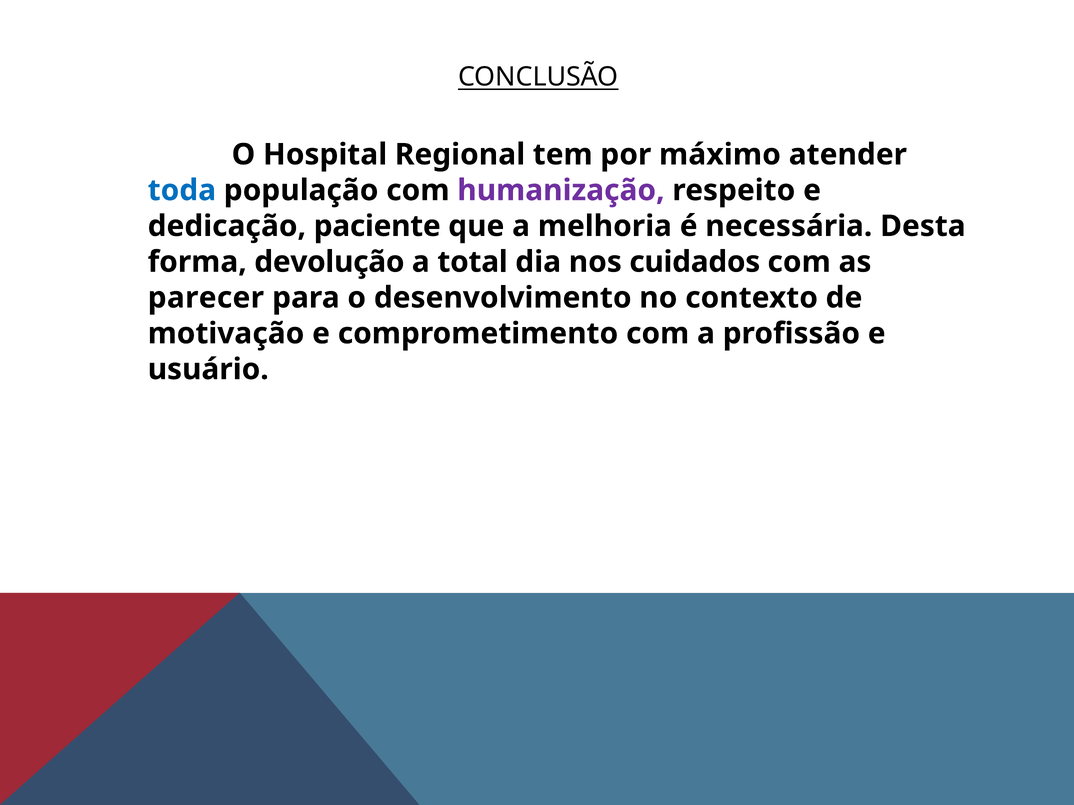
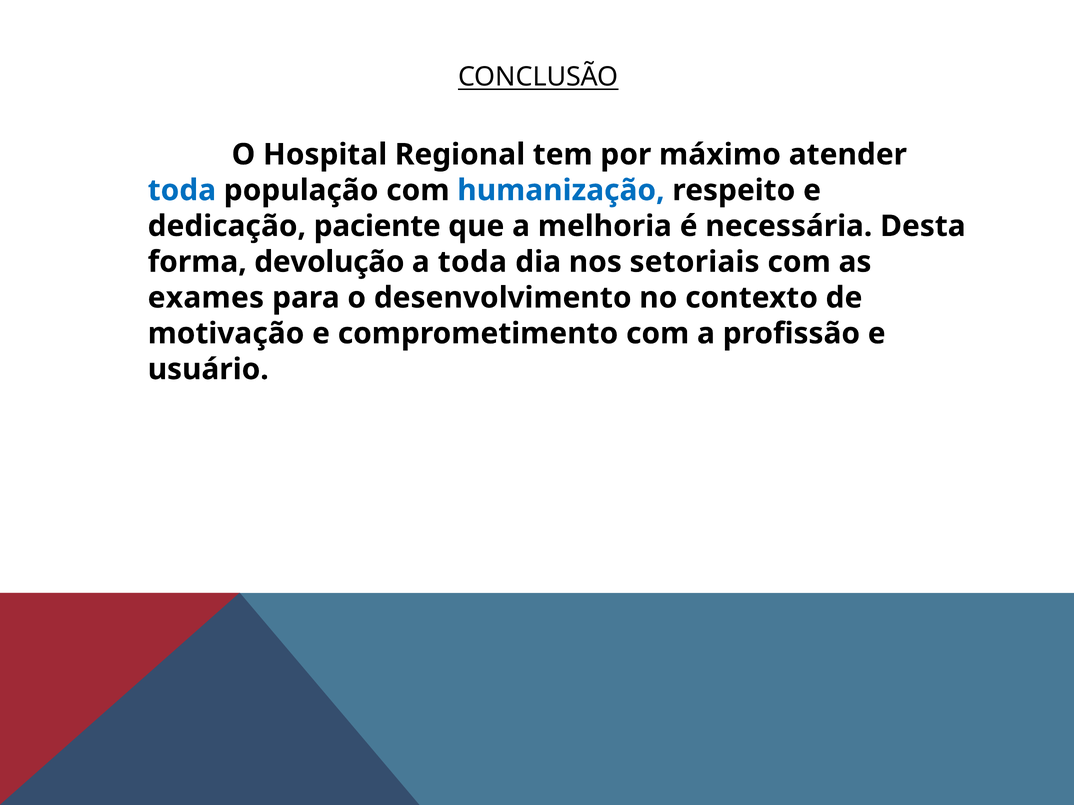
humanização colour: purple -> blue
a total: total -> toda
cuidados: cuidados -> setoriais
parecer: parecer -> exames
